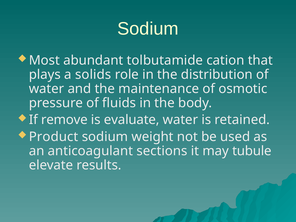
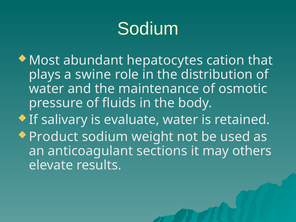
tolbutamide: tolbutamide -> hepatocytes
solids: solids -> swine
remove: remove -> salivary
tubule: tubule -> others
